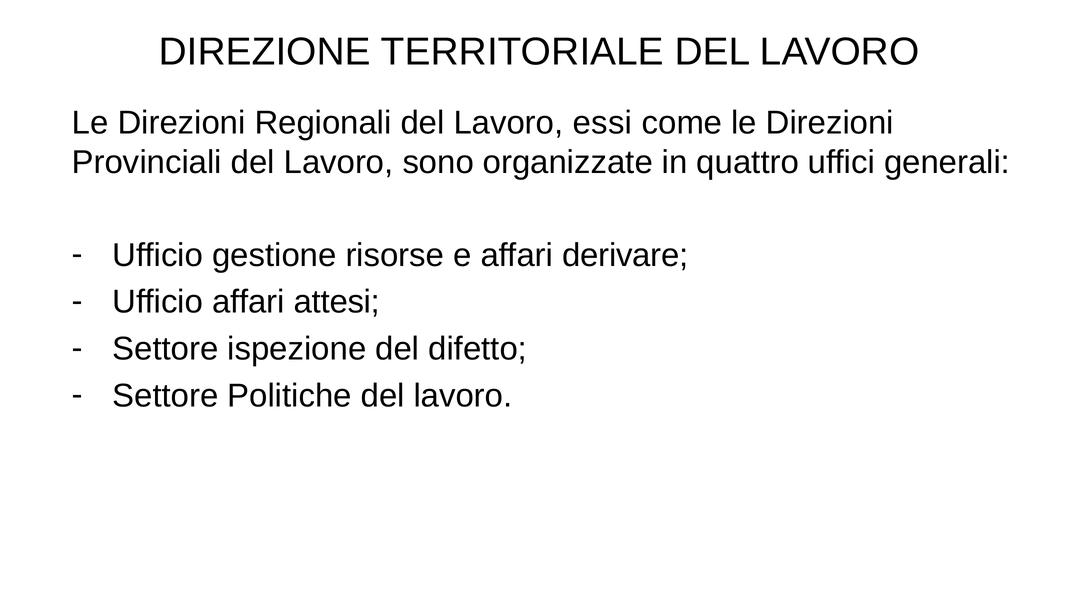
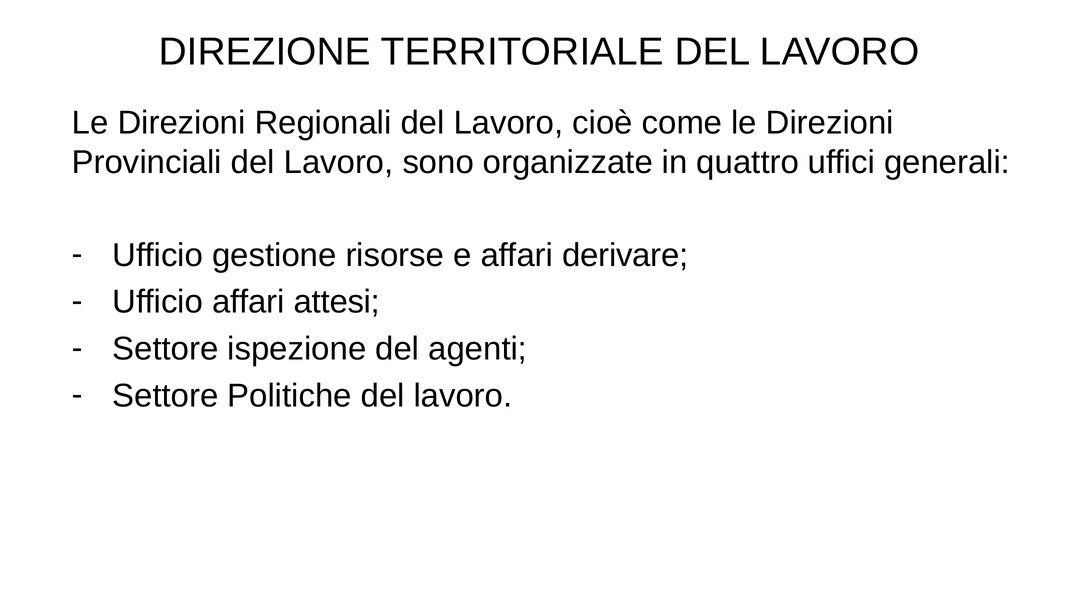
essi: essi -> cioè
difetto: difetto -> agenti
